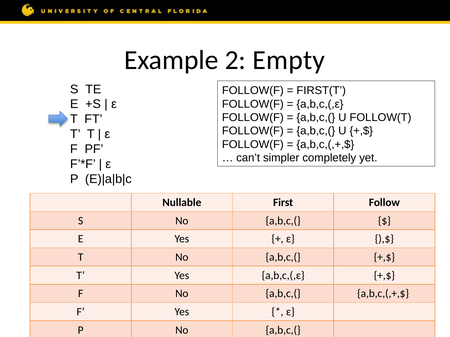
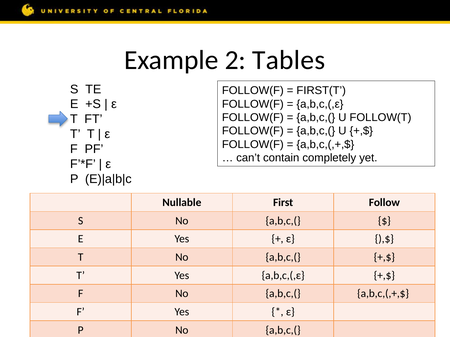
Empty: Empty -> Tables
simpler: simpler -> contain
